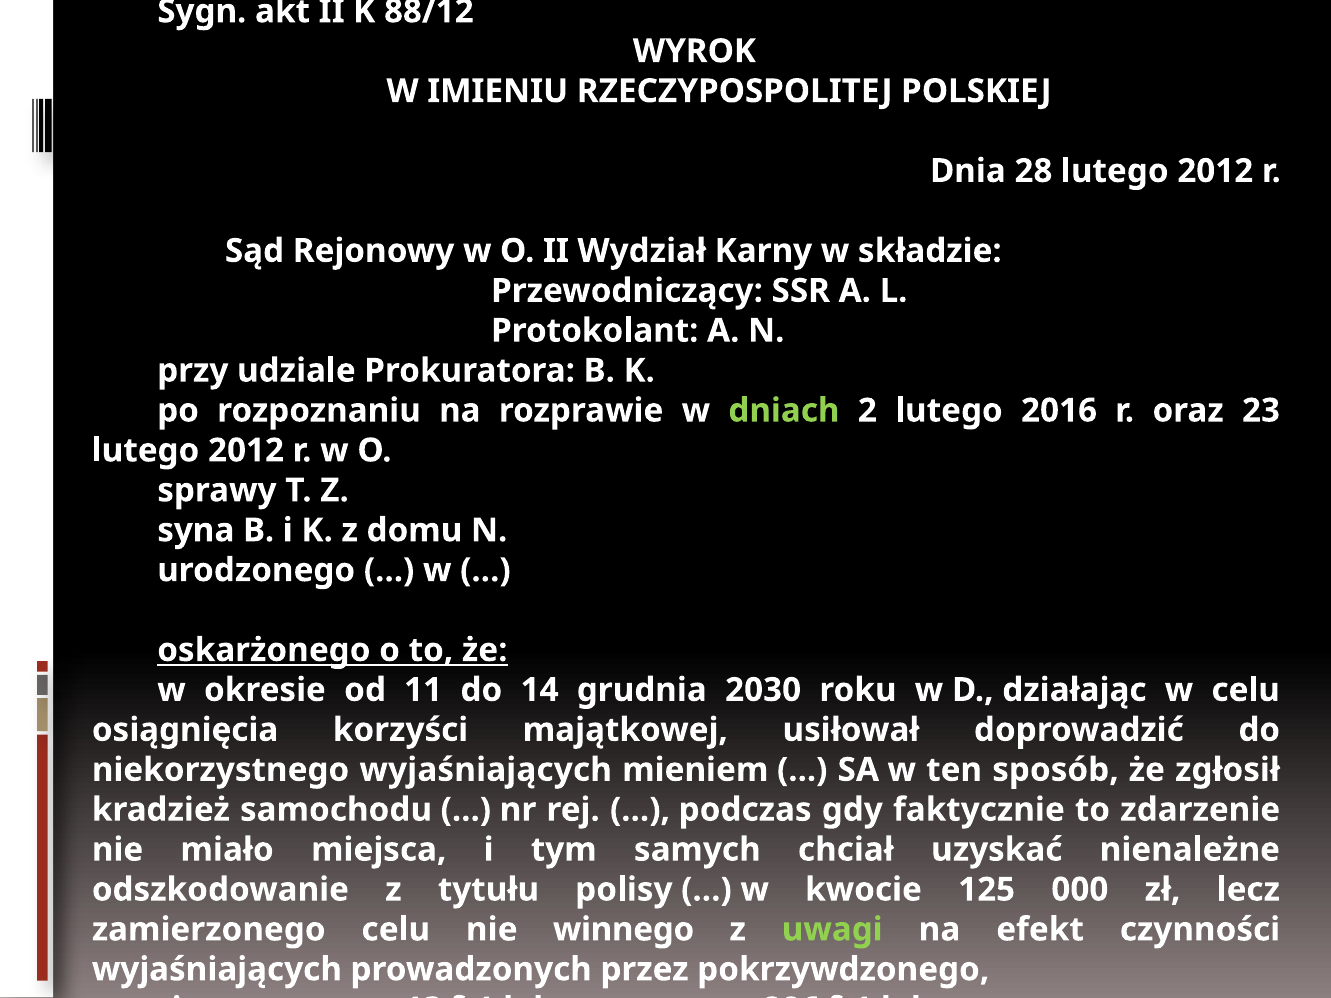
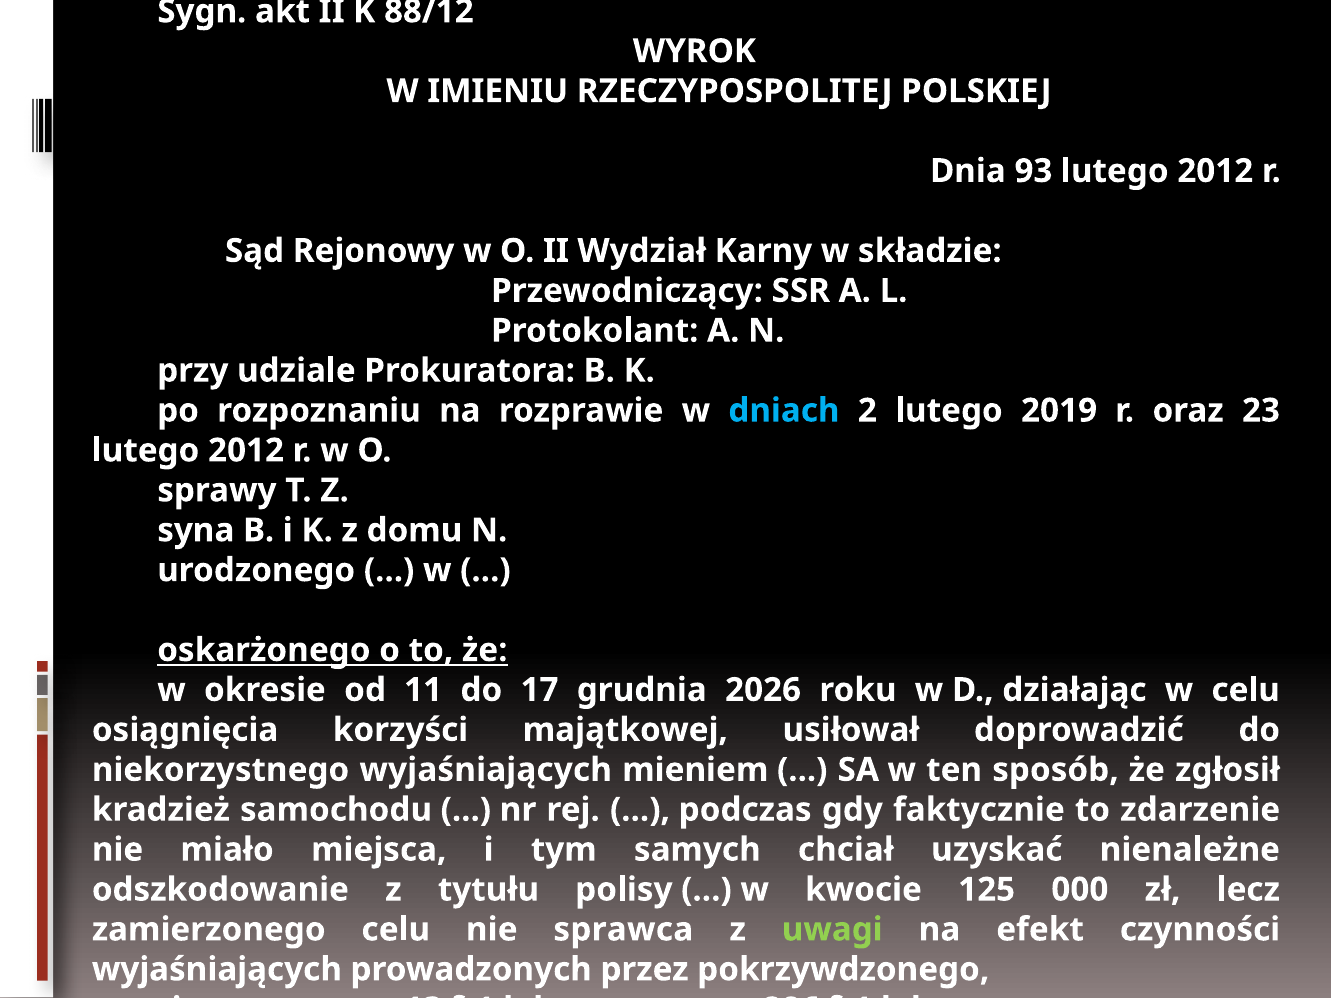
28: 28 -> 93
dniach colour: light green -> light blue
2016: 2016 -> 2019
14: 14 -> 17
2030: 2030 -> 2026
winnego: winnego -> sprawca
